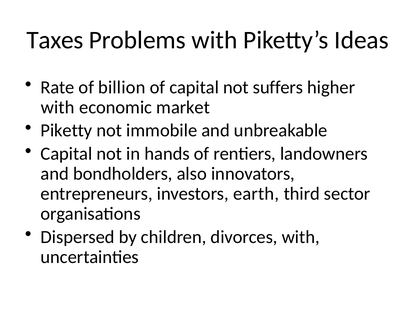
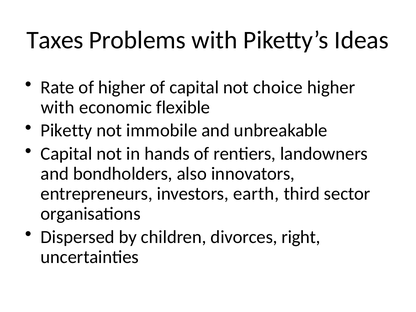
of billion: billion -> higher
suffers: suffers -> choice
market: market -> flexible
divorces with: with -> right
